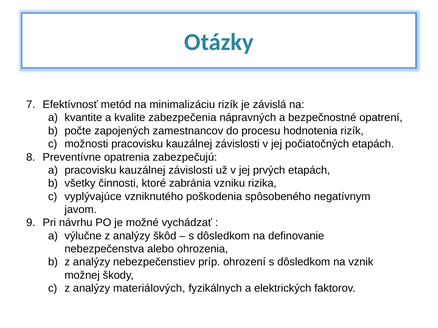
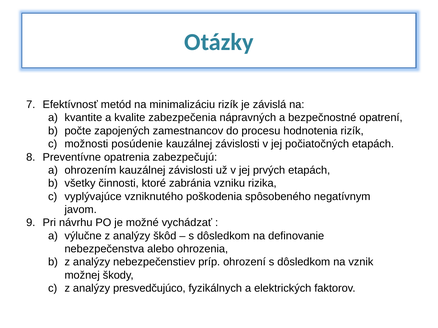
možnosti pracovisku: pracovisku -> posúdenie
a pracovisku: pracovisku -> ohrozením
materiálových: materiálových -> presvedčujúco
